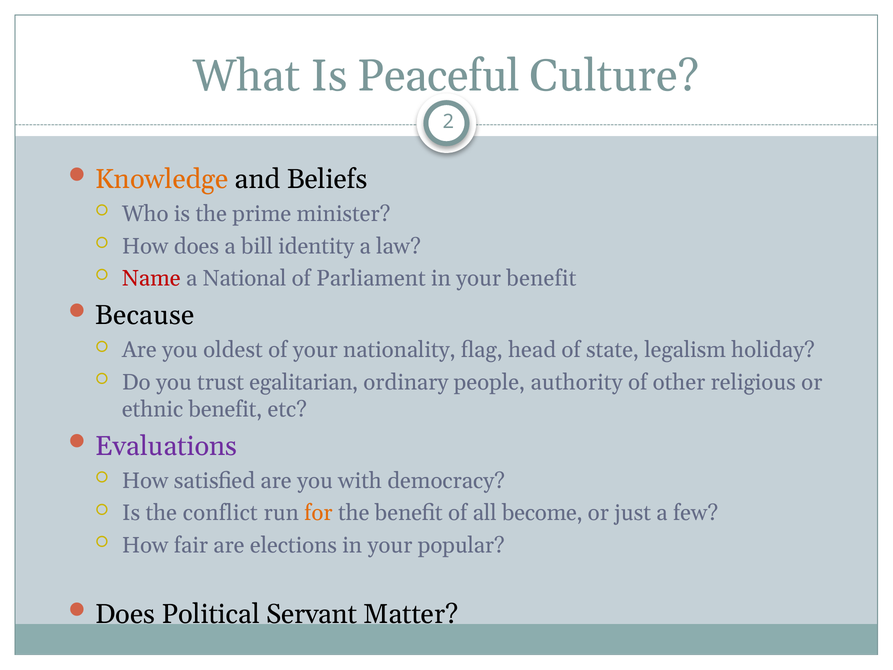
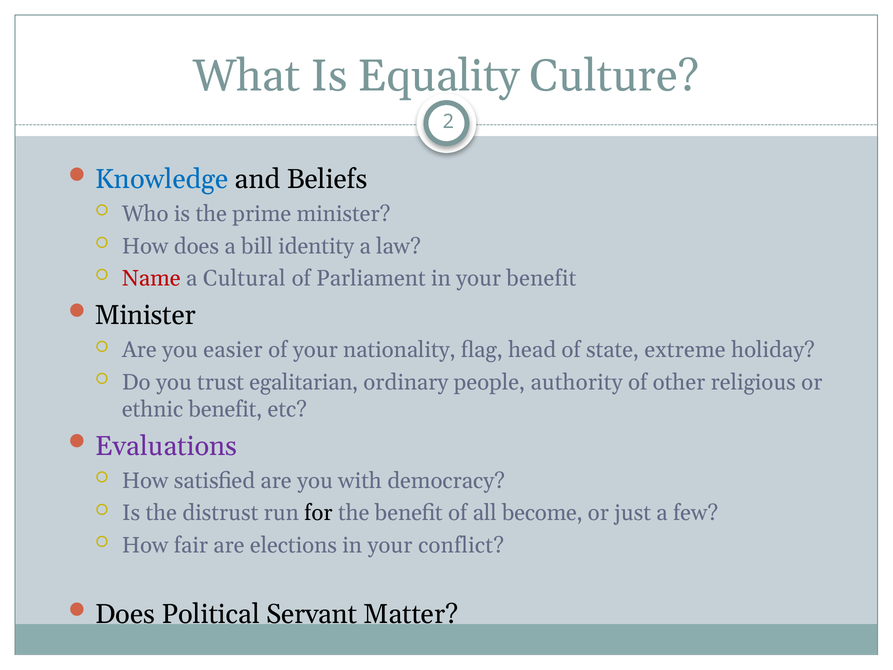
Peaceful: Peaceful -> Equality
Knowledge colour: orange -> blue
National: National -> Cultural
Because at (145, 315): Because -> Minister
oldest: oldest -> easier
legalism: legalism -> extreme
conflict: conflict -> distrust
for colour: orange -> black
popular: popular -> conflict
